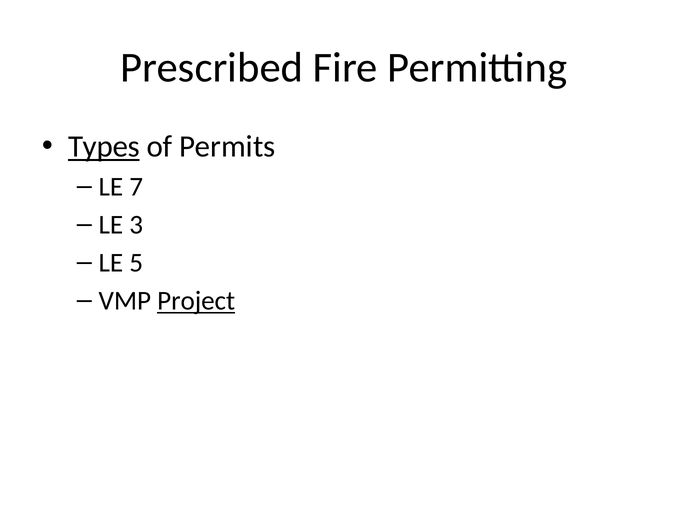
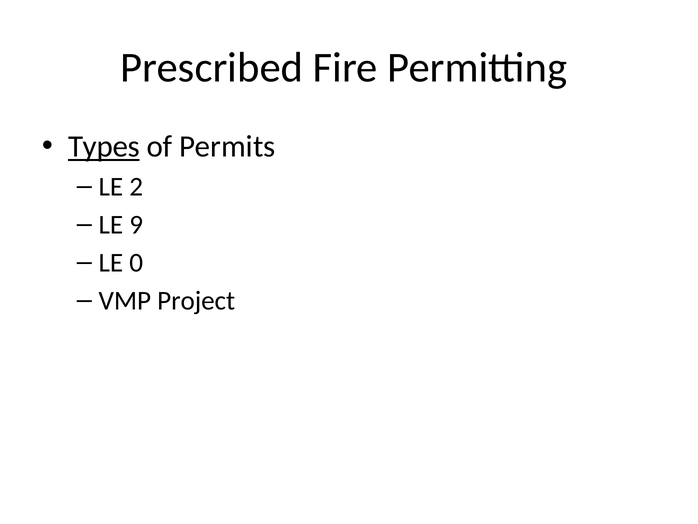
7: 7 -> 2
3: 3 -> 9
5: 5 -> 0
Project underline: present -> none
